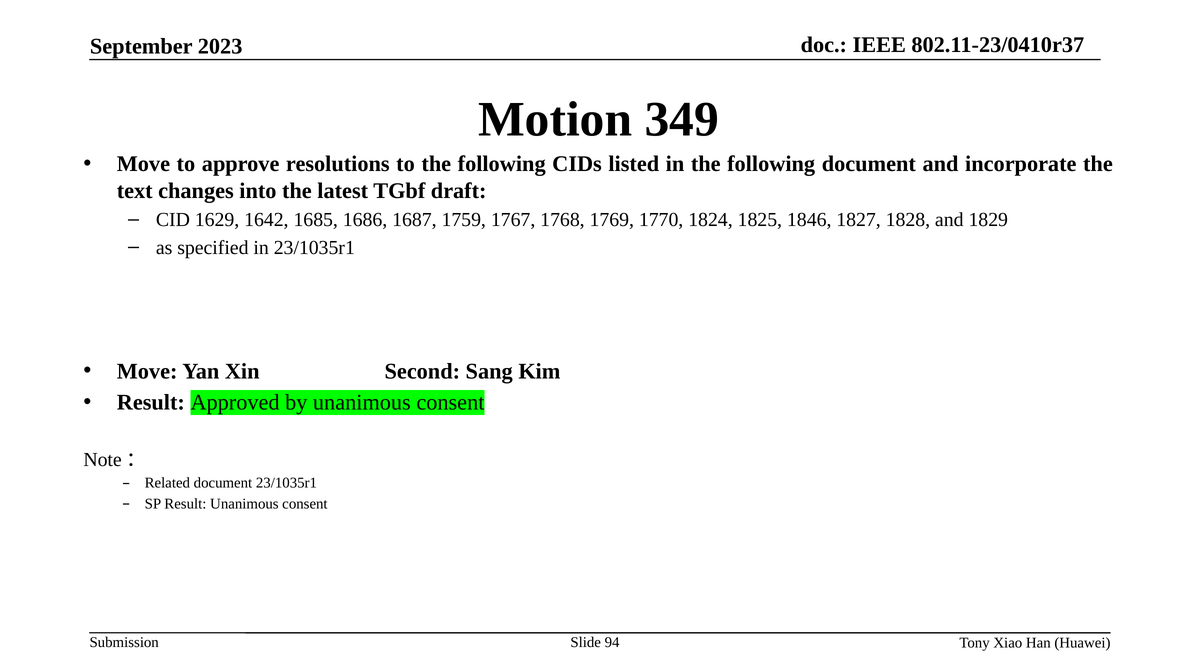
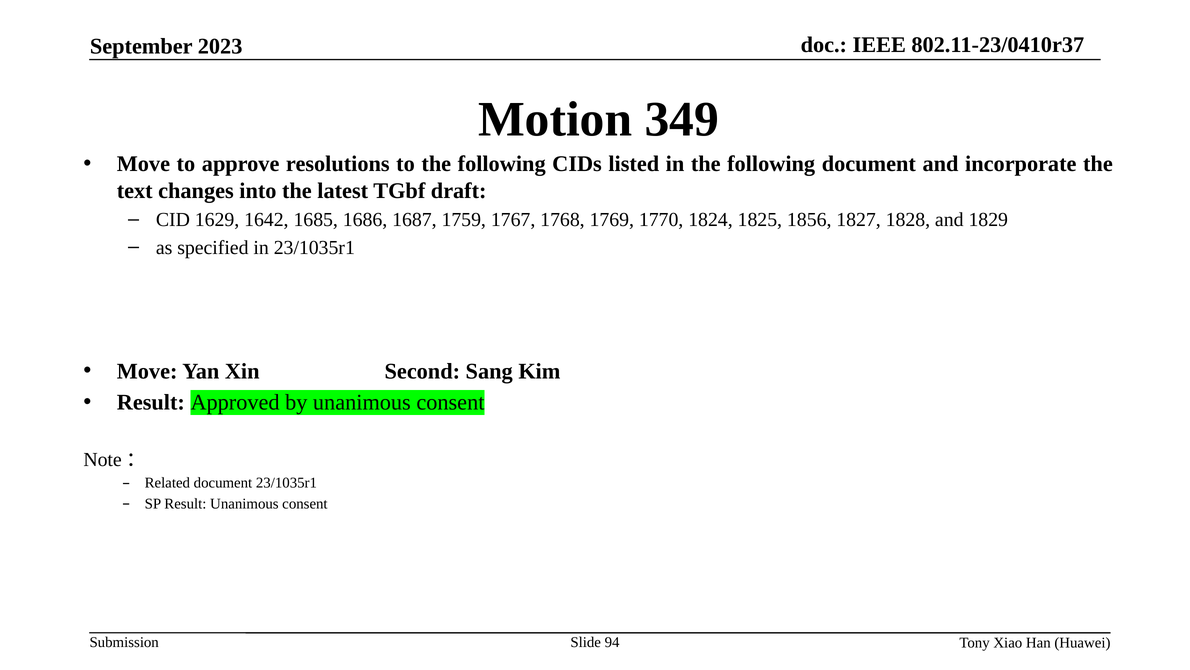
1846: 1846 -> 1856
